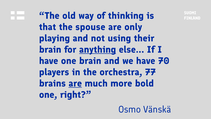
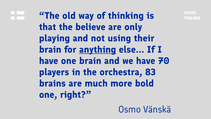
spouse: spouse -> believe
77: 77 -> 83
are at (75, 83) underline: present -> none
